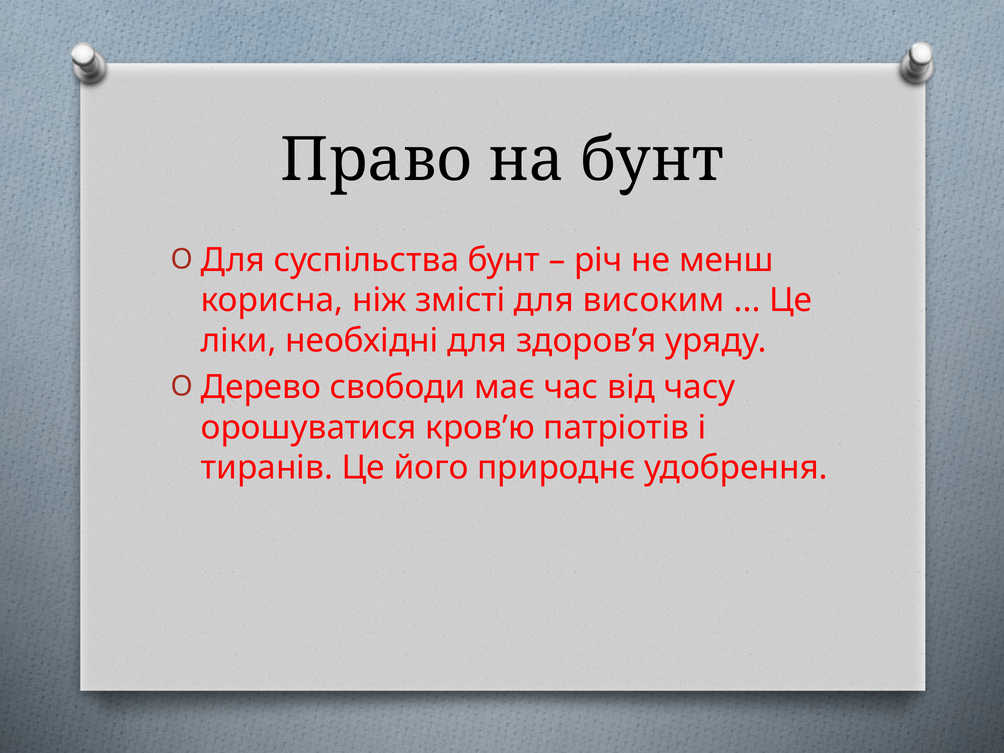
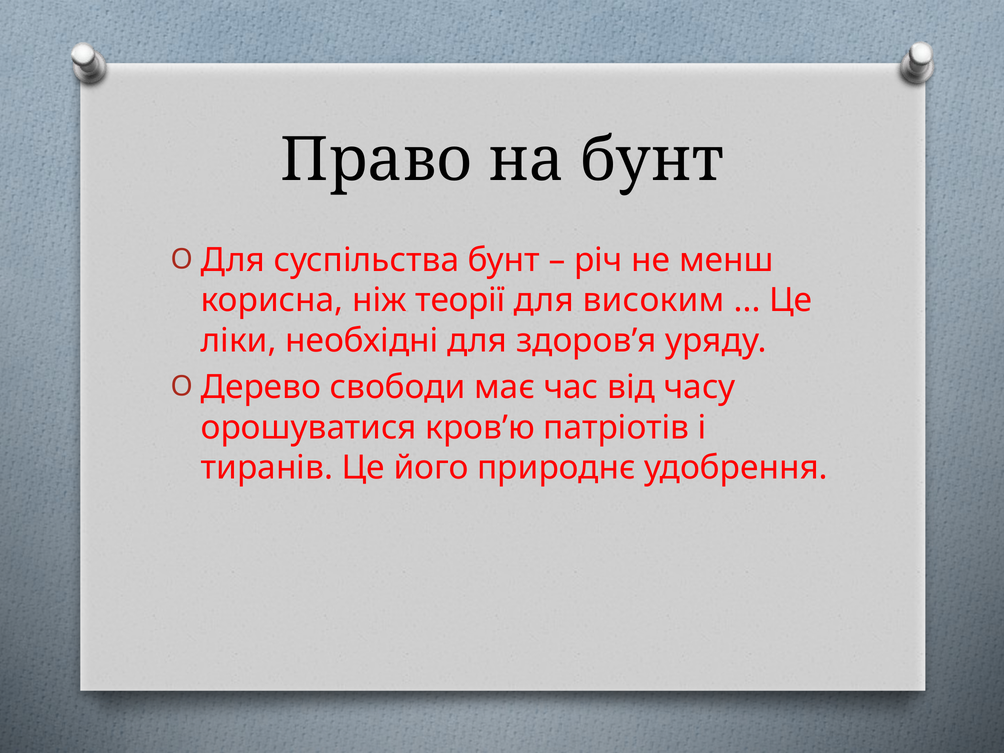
змісті: змісті -> теорії
